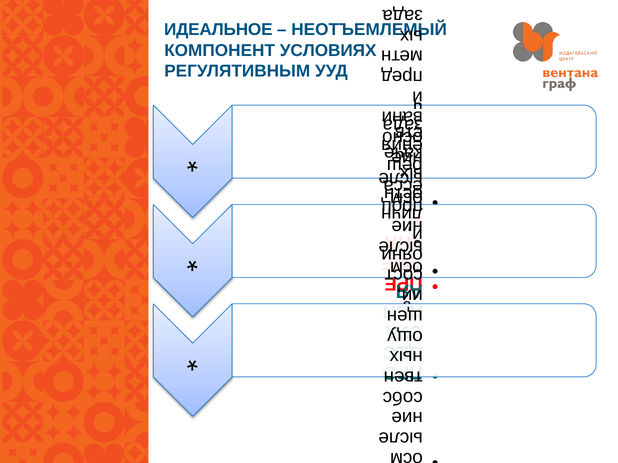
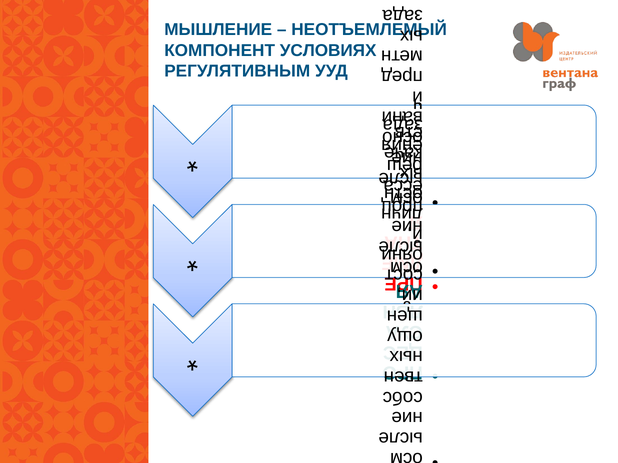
ИДЕАЛЬНОЕ: ИДЕАЛЬНОЕ -> МЫШЛЕНИЕ
